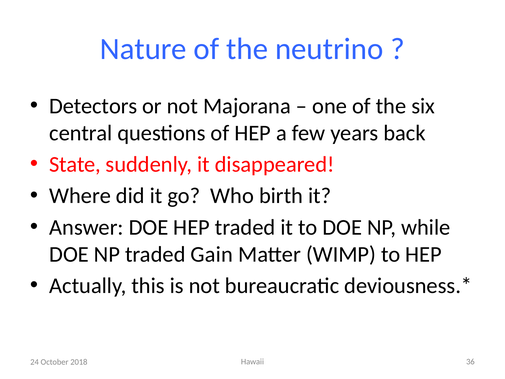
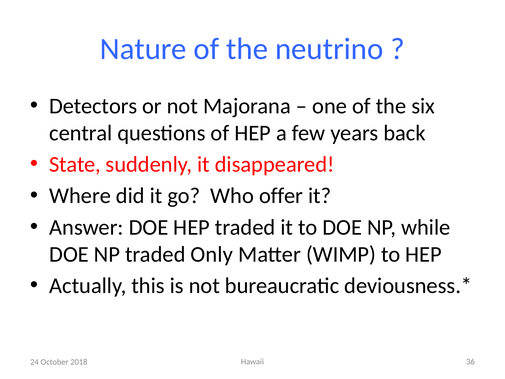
birth: birth -> offer
Gain: Gain -> Only
